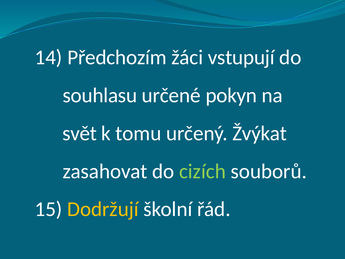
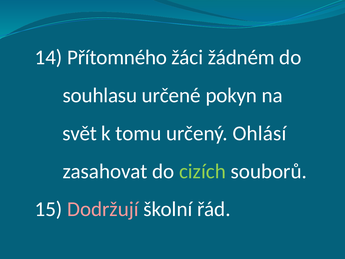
Předchozím: Předchozím -> Přítomného
vstupují: vstupují -> žádném
Žvýkat: Žvýkat -> Ohlásí
Dodržují colour: yellow -> pink
